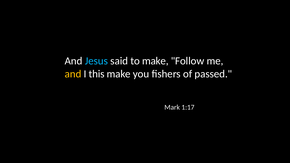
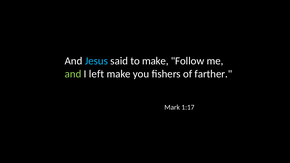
and at (73, 74) colour: yellow -> light green
this: this -> left
passed: passed -> farther
